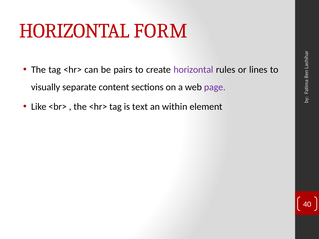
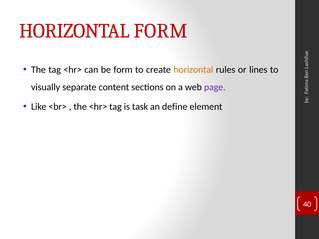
be pairs: pairs -> form
horizontal at (193, 70) colour: purple -> orange
text: text -> task
within: within -> define
